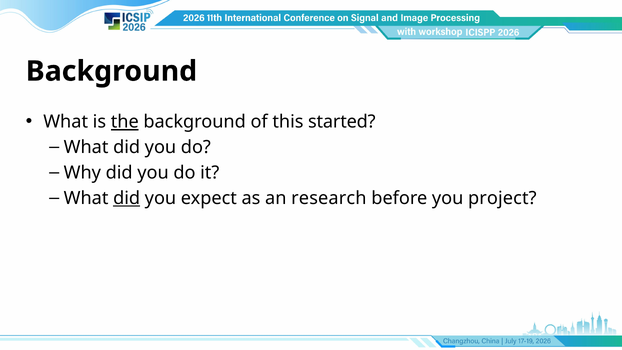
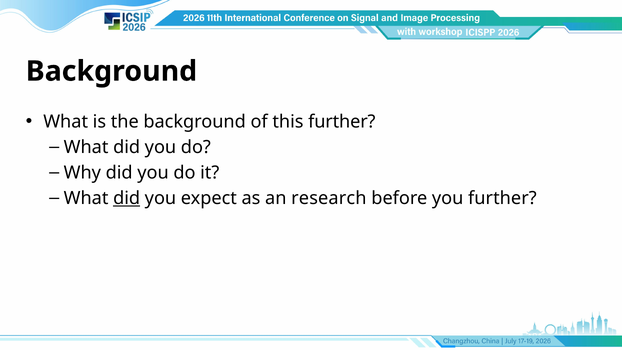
the underline: present -> none
this started: started -> further
you project: project -> further
